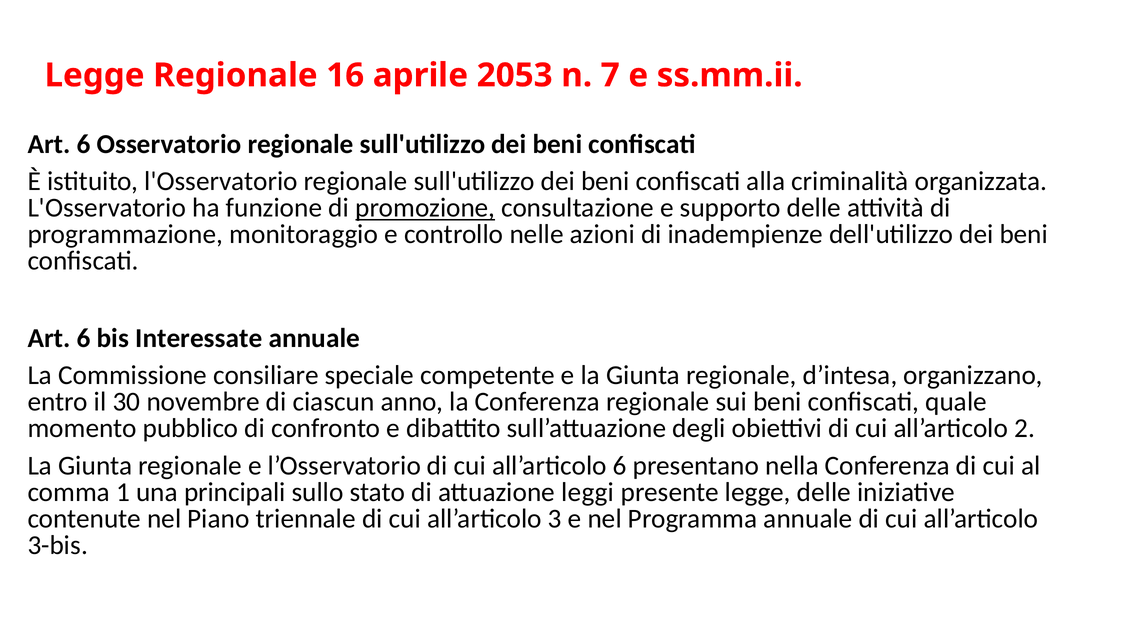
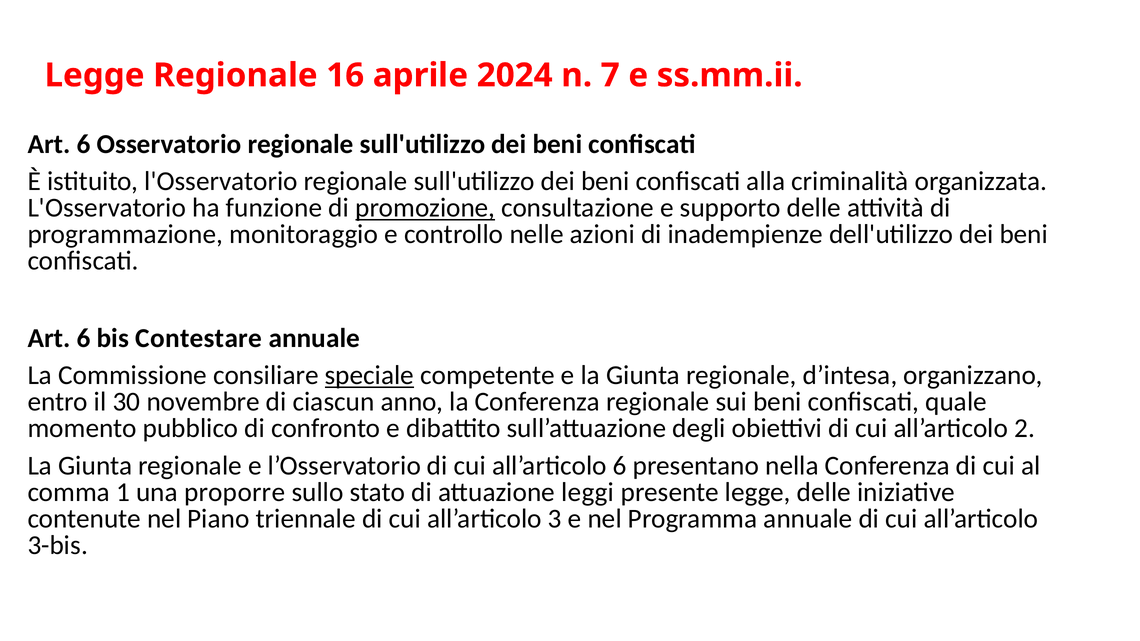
2053: 2053 -> 2024
Interessate: Interessate -> Contestare
speciale underline: none -> present
principali: principali -> proporre
